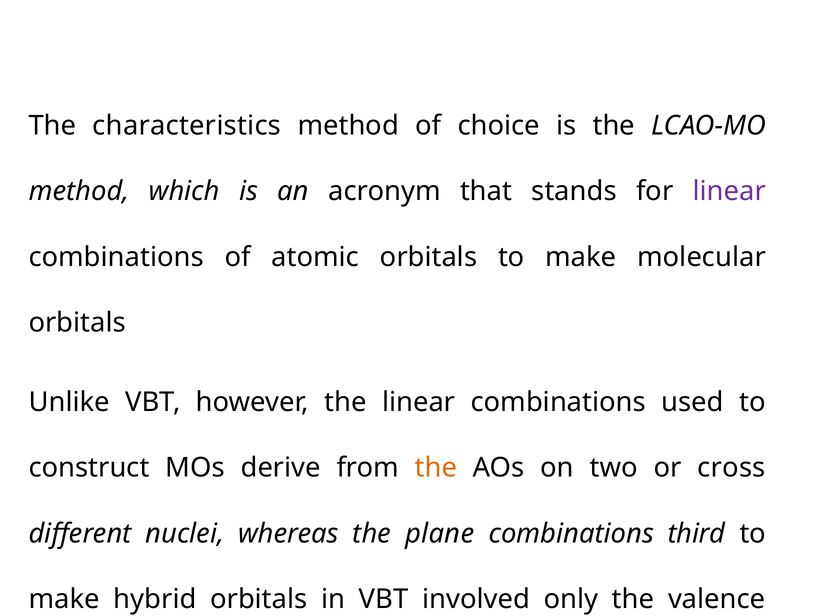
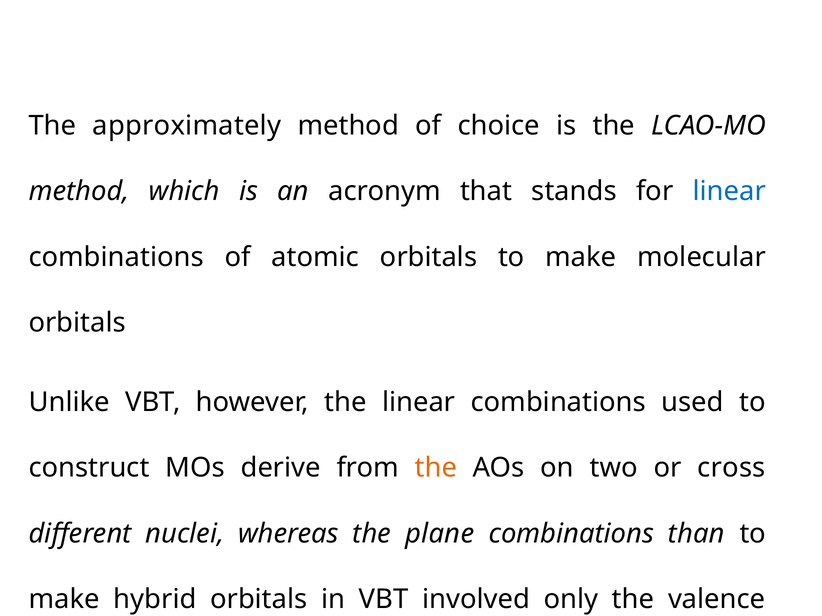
characteristics: characteristics -> approximately
linear at (729, 192) colour: purple -> blue
third: third -> than
